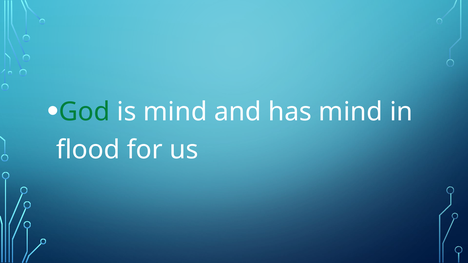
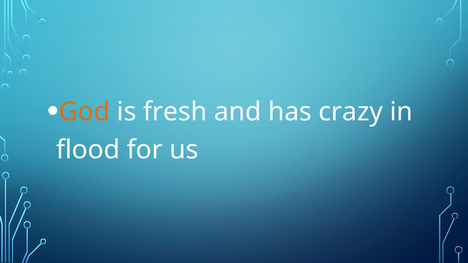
God colour: green -> orange
is mind: mind -> fresh
has mind: mind -> crazy
